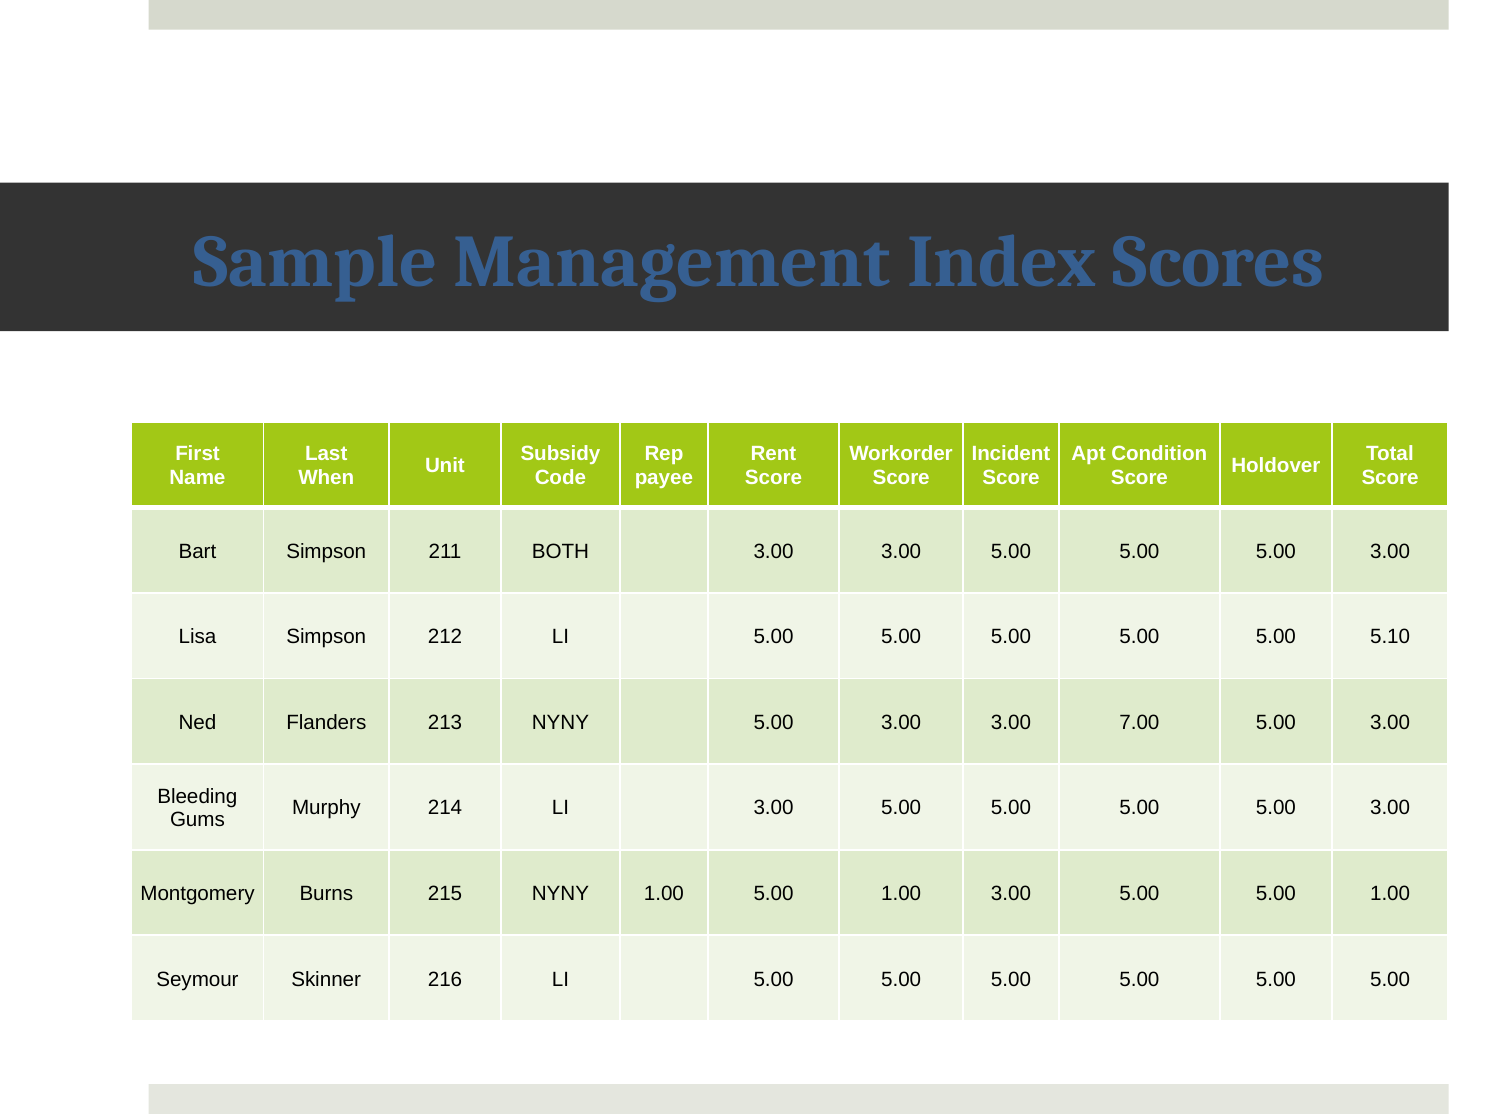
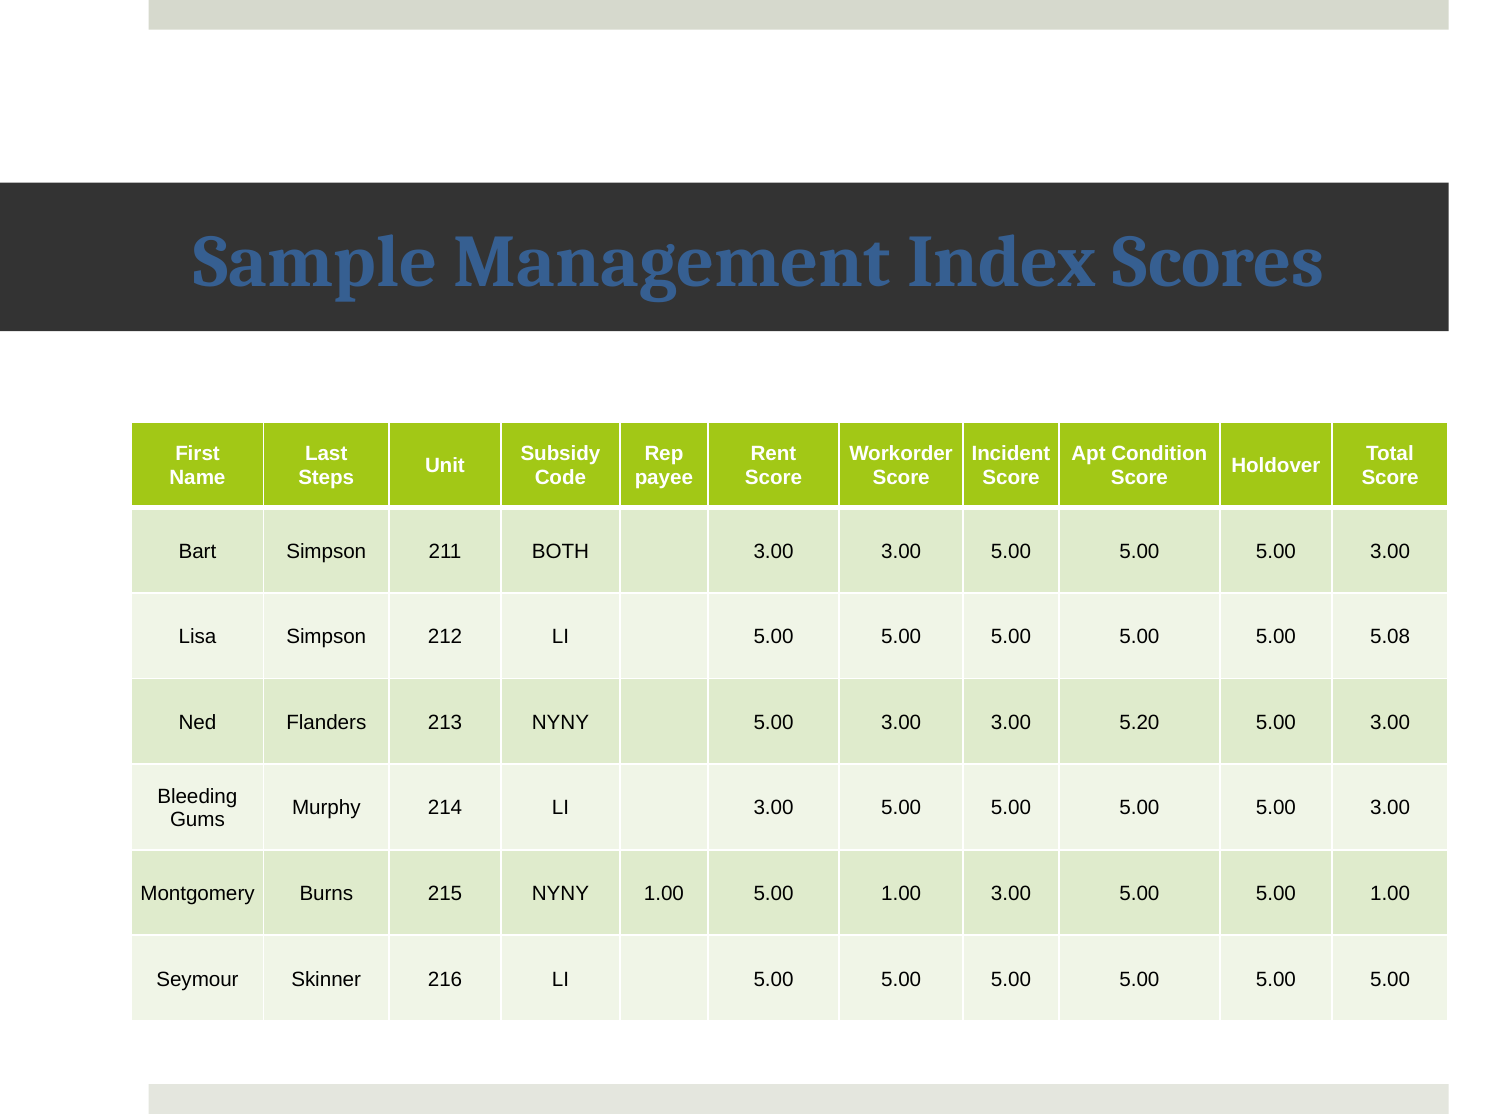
When: When -> Steps
5.10: 5.10 -> 5.08
7.00: 7.00 -> 5.20
